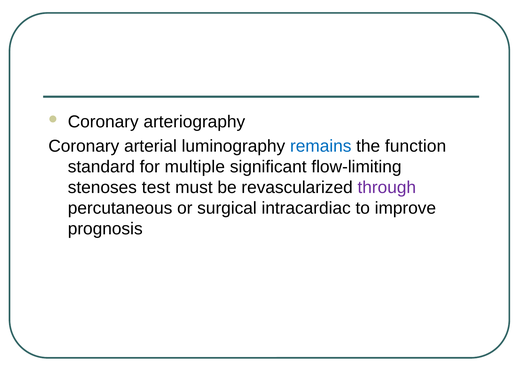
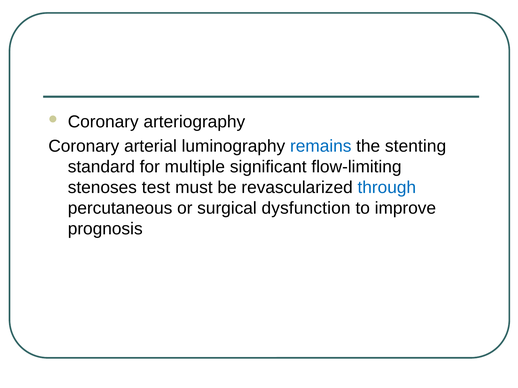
function: function -> stenting
through colour: purple -> blue
intracardiac: intracardiac -> dysfunction
